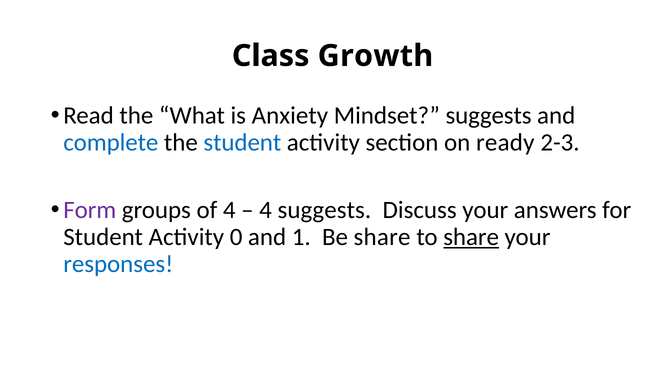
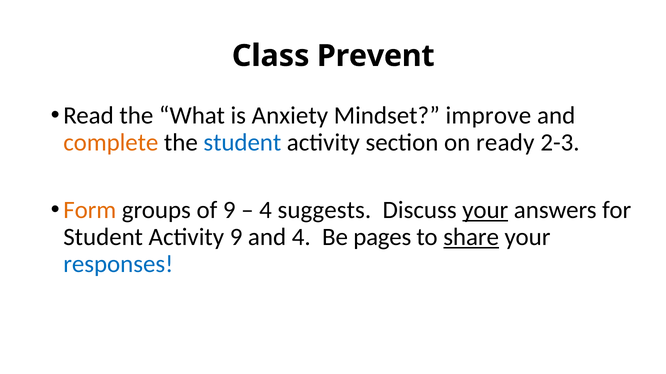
Growth: Growth -> Prevent
Mindset suggests: suggests -> improve
complete colour: blue -> orange
Form colour: purple -> orange
of 4: 4 -> 9
your at (485, 210) underline: none -> present
Activity 0: 0 -> 9
and 1: 1 -> 4
Be share: share -> pages
